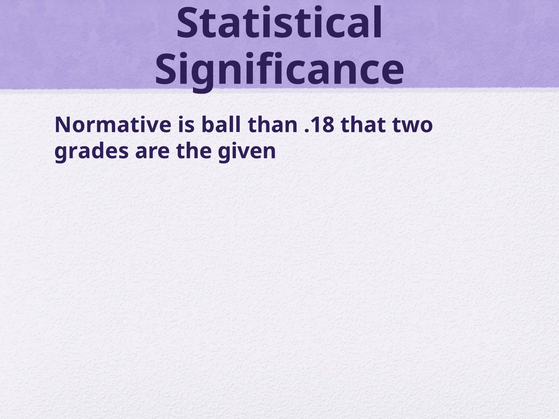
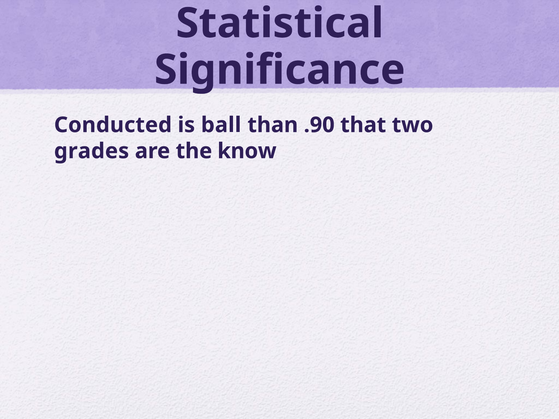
Normative: Normative -> Conducted
.18: .18 -> .90
given: given -> know
